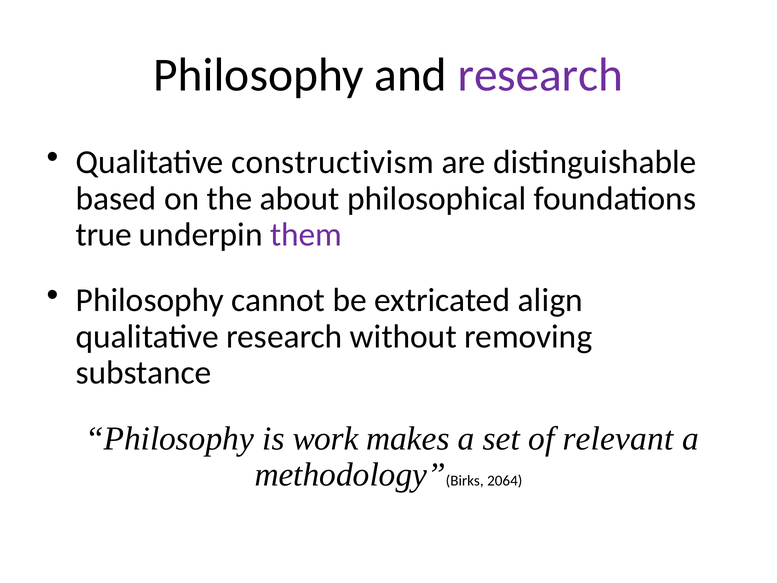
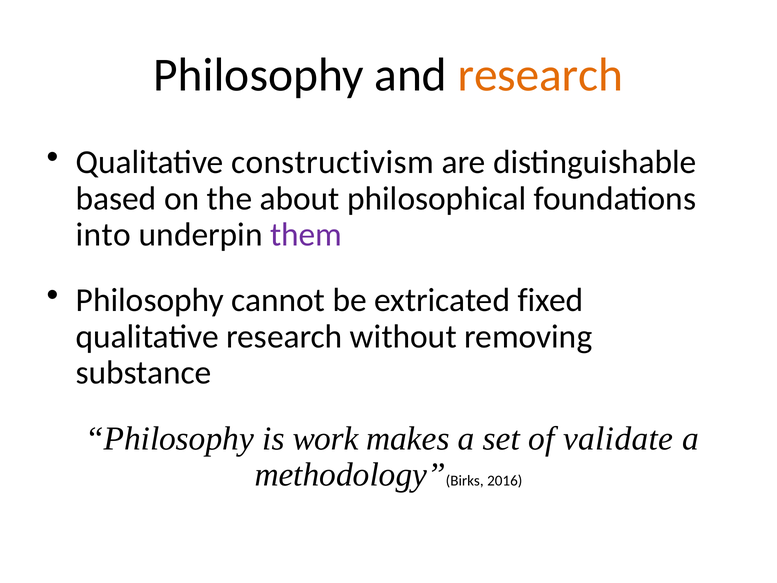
research at (540, 75) colour: purple -> orange
true: true -> into
align: align -> fixed
relevant: relevant -> validate
2064: 2064 -> 2016
